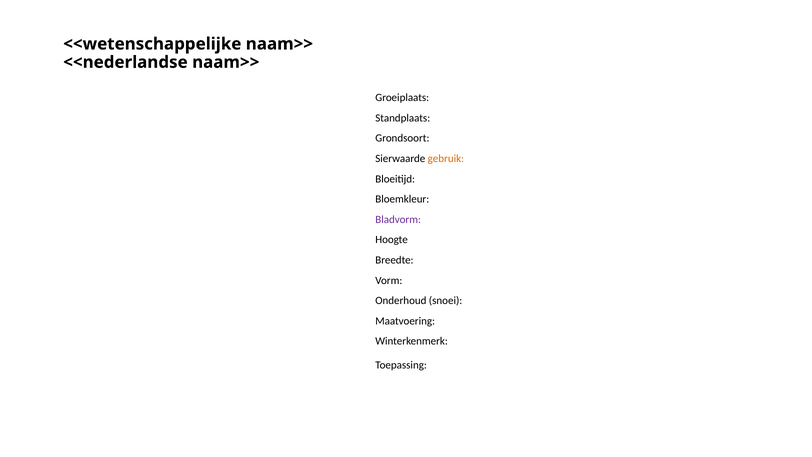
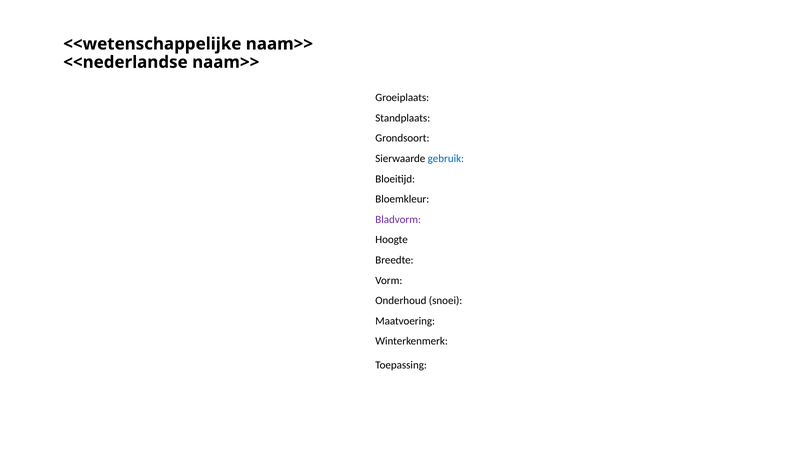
gebruik colour: orange -> blue
